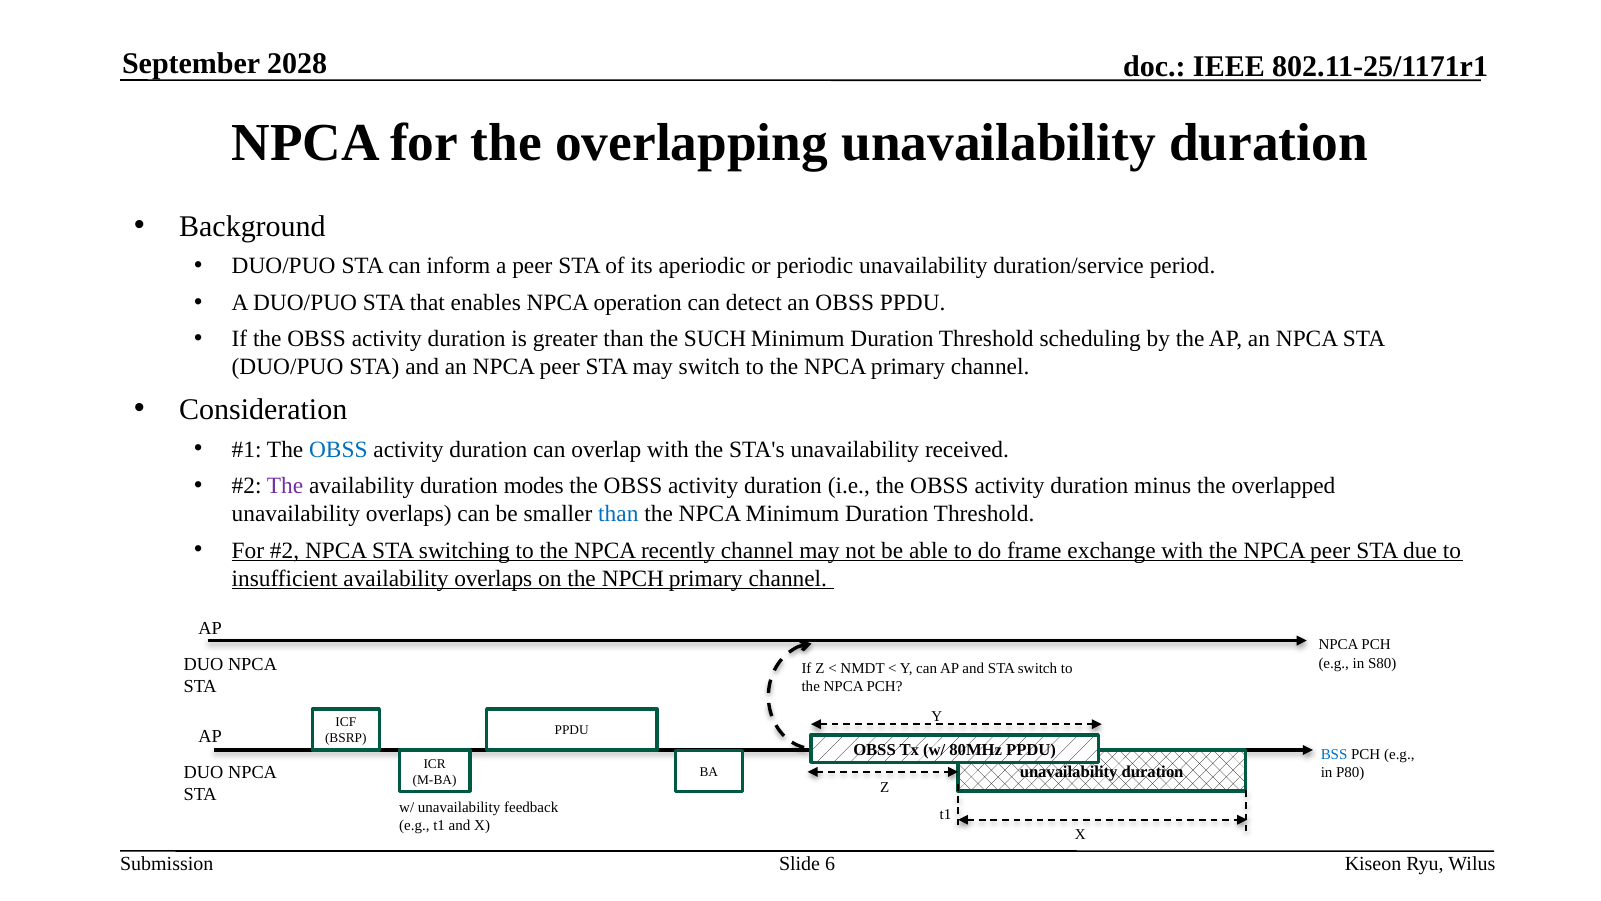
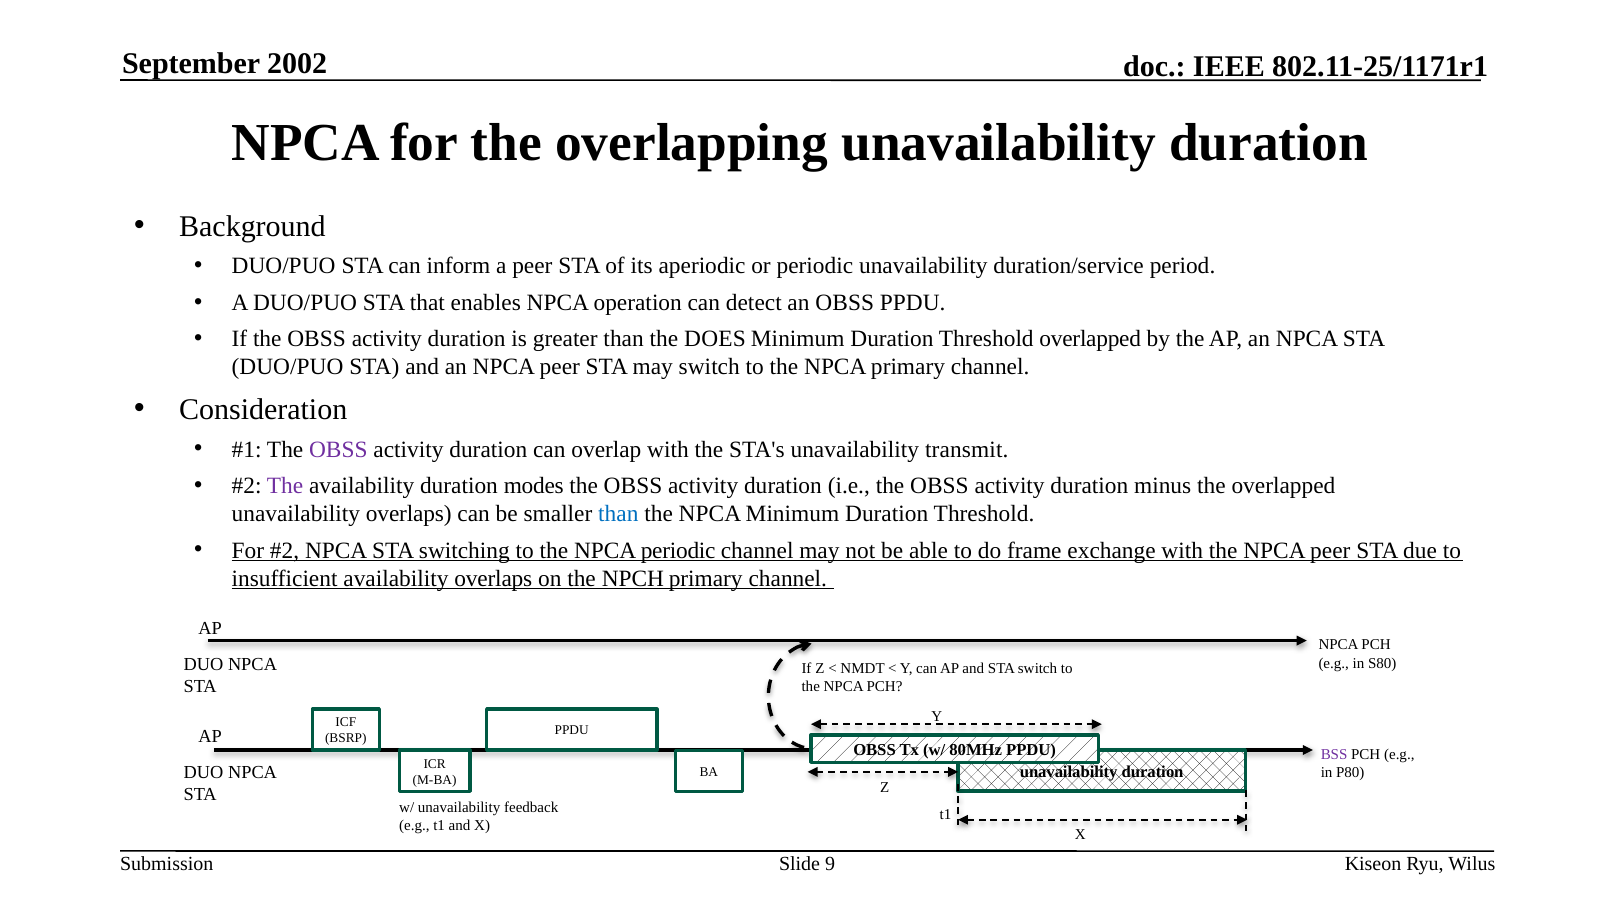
2028: 2028 -> 2002
SUCH: SUCH -> DOES
Threshold scheduling: scheduling -> overlapped
OBSS at (338, 449) colour: blue -> purple
received: received -> transmit
NPCA recently: recently -> periodic
BSS colour: blue -> purple
6: 6 -> 9
